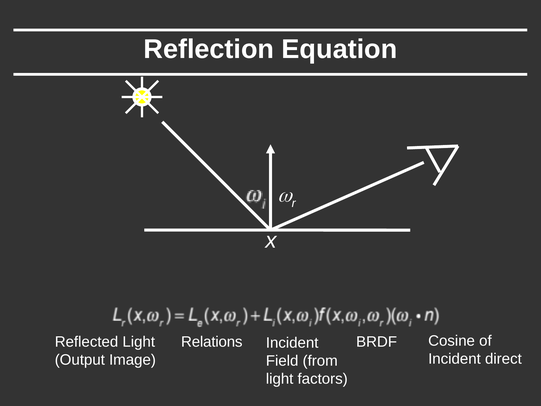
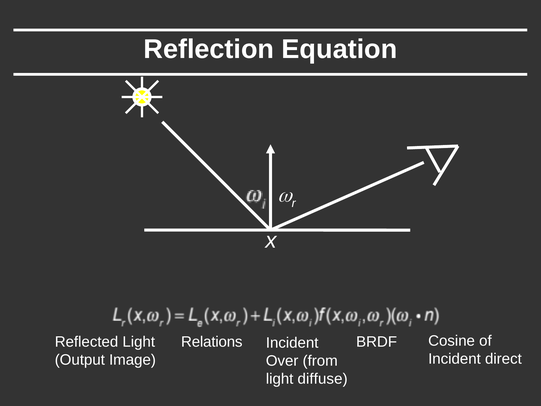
Field: Field -> Over
factors: factors -> diffuse
